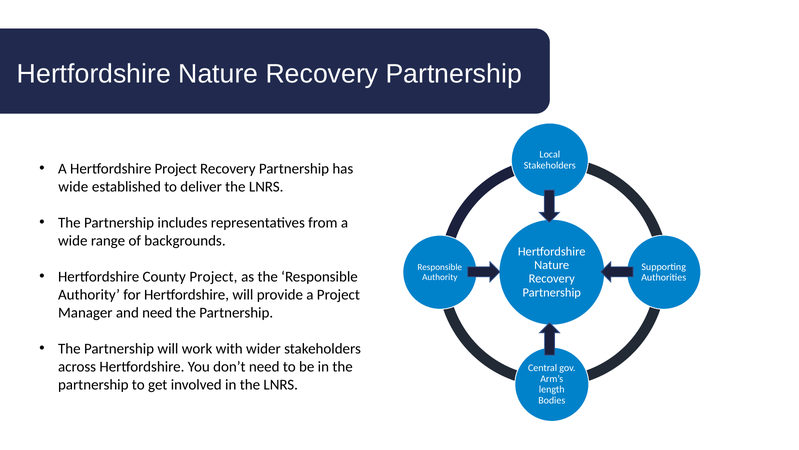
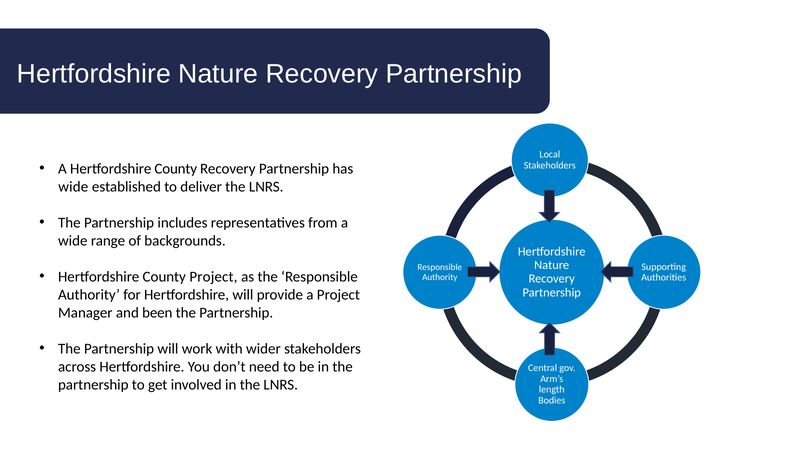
A Hertfordshire Project: Project -> County
and need: need -> been
